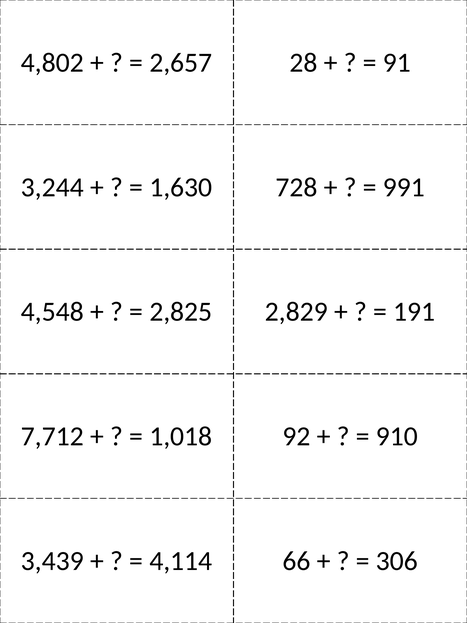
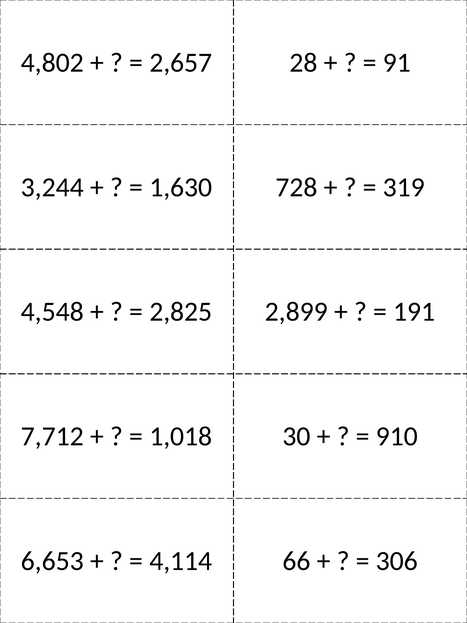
991: 991 -> 319
2,829: 2,829 -> 2,899
92: 92 -> 30
3,439: 3,439 -> 6,653
